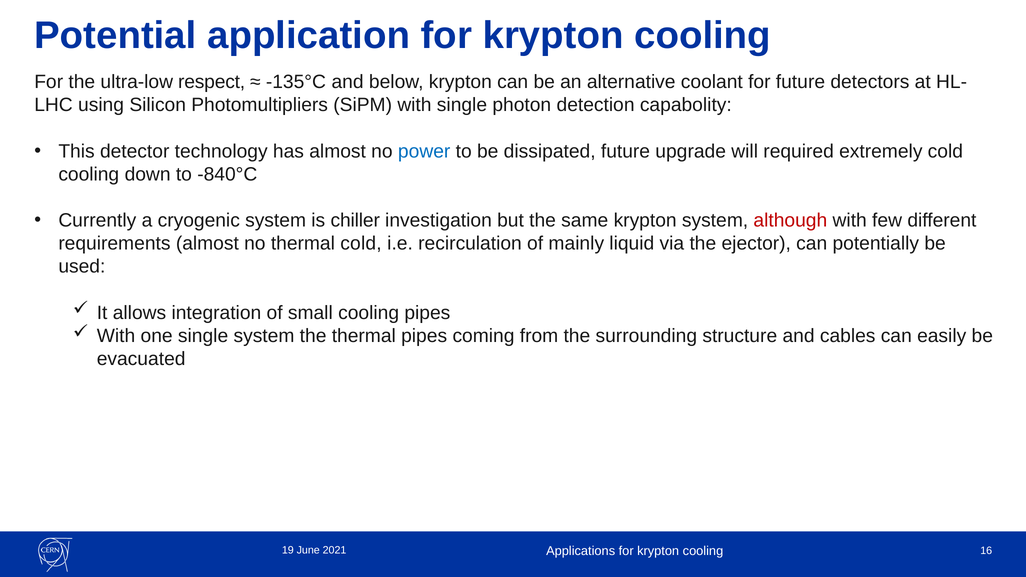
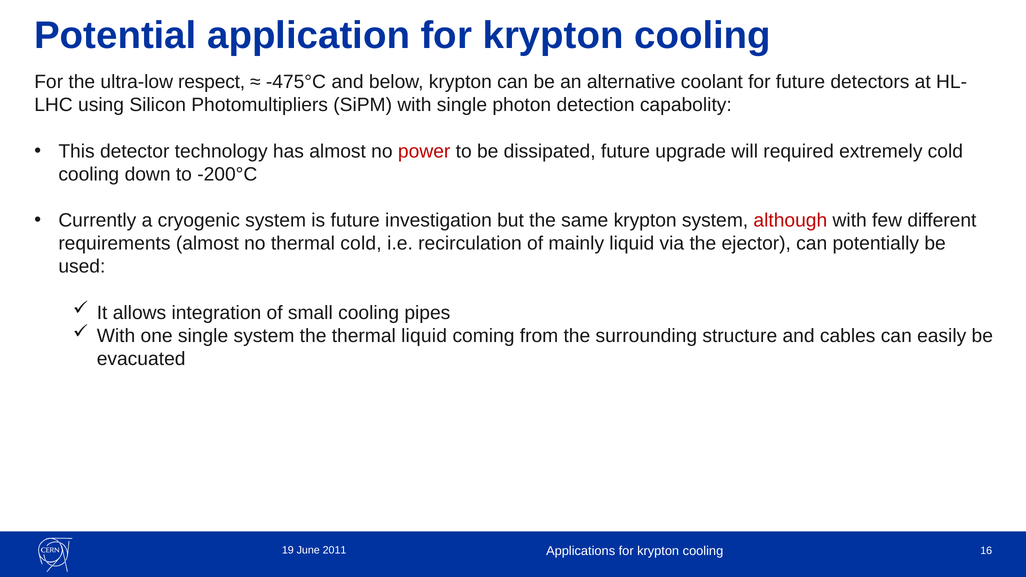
-135°C: -135°C -> -475°C
power colour: blue -> red
-840°C: -840°C -> -200°C
is chiller: chiller -> future
thermal pipes: pipes -> liquid
2021: 2021 -> 2011
